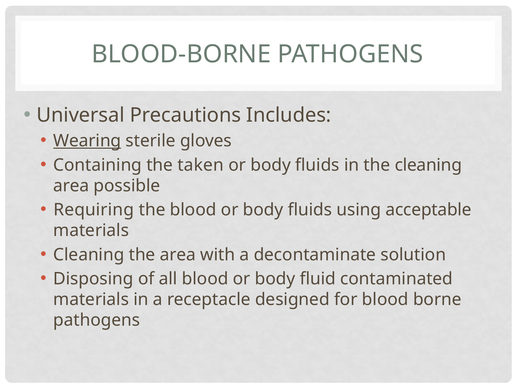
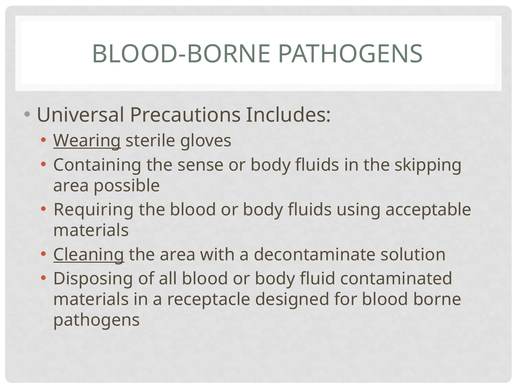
taken: taken -> sense
the cleaning: cleaning -> skipping
Cleaning at (89, 255) underline: none -> present
